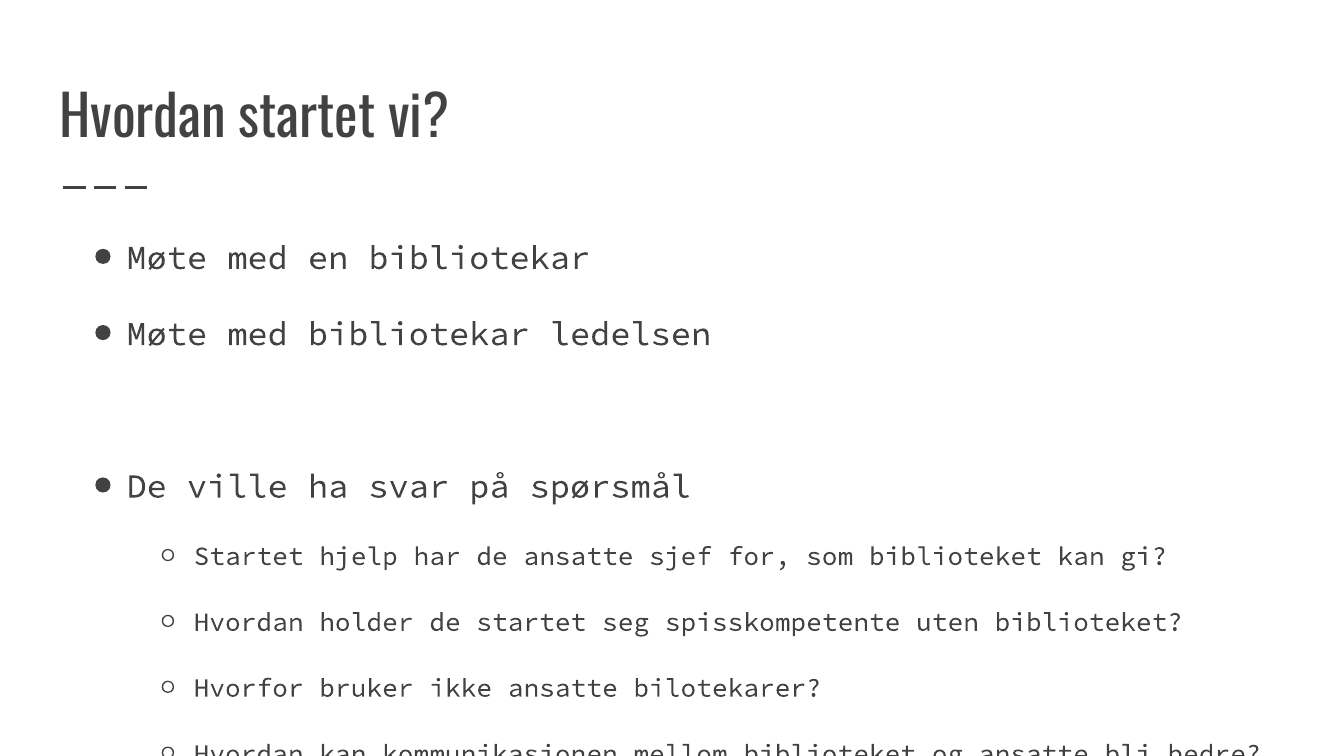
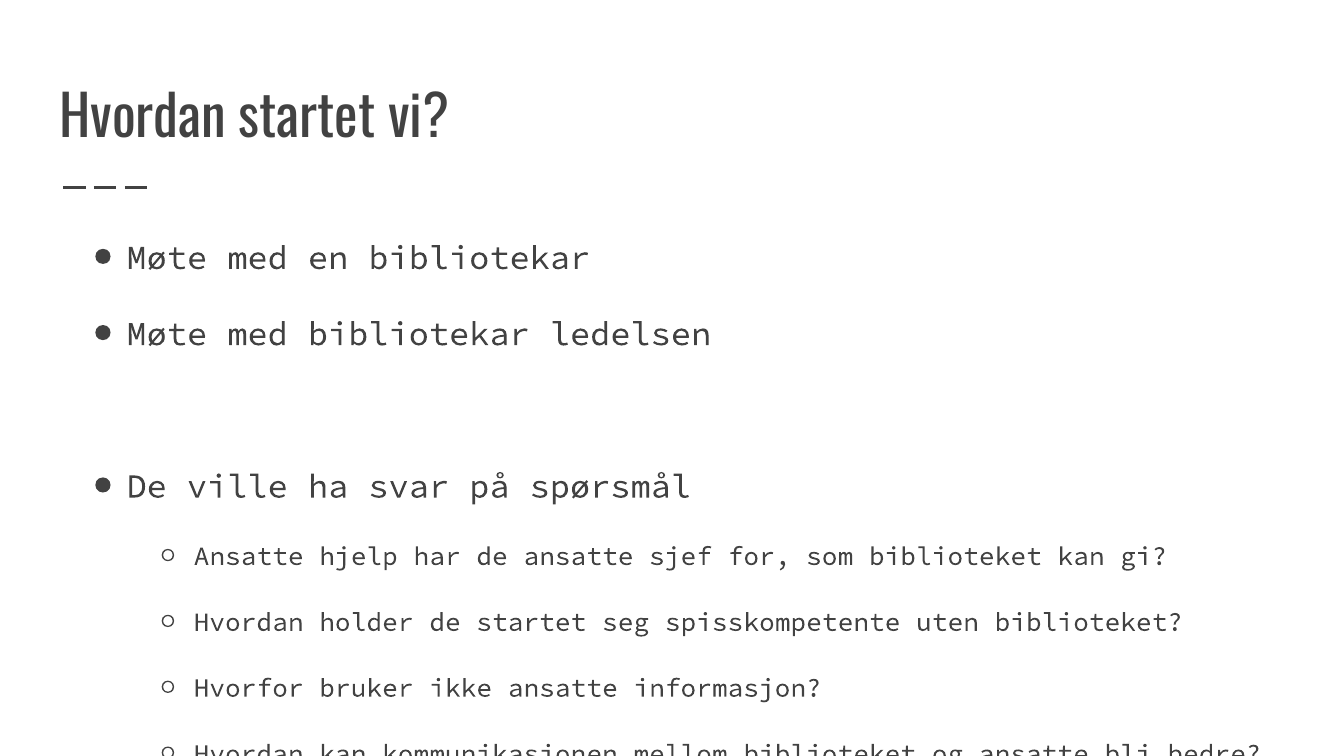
Startet at (249, 556): Startet -> Ansatte
bilotekarer: bilotekarer -> informasjon
